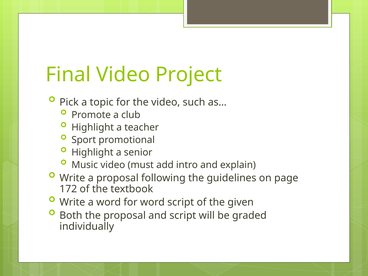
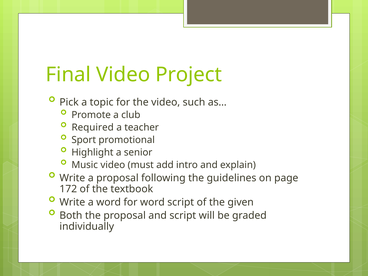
Highlight at (93, 127): Highlight -> Required
